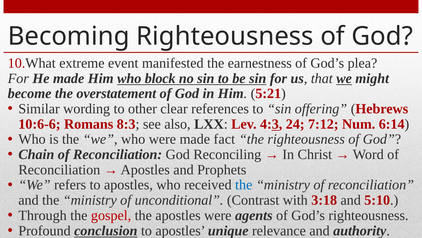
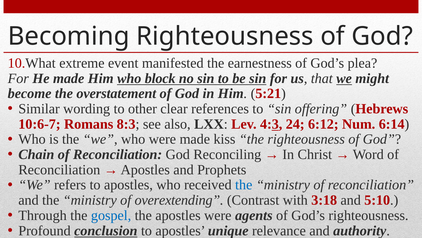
10:6-6: 10:6-6 -> 10:6-7
7:12: 7:12 -> 6:12
fact: fact -> kiss
unconditional: unconditional -> overextending
gospel colour: red -> blue
